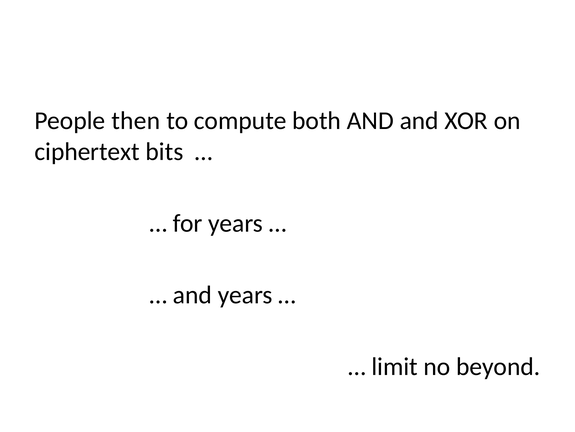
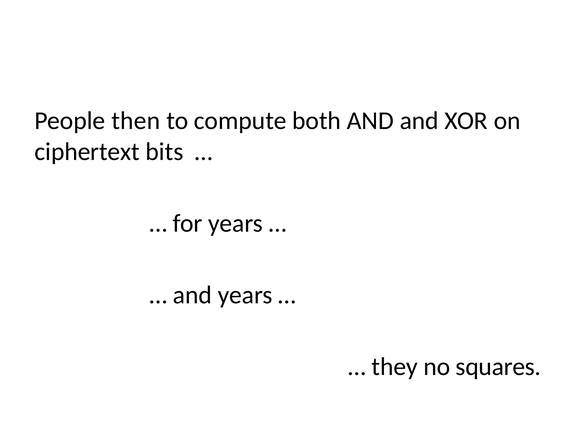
limit: limit -> they
beyond: beyond -> squares
